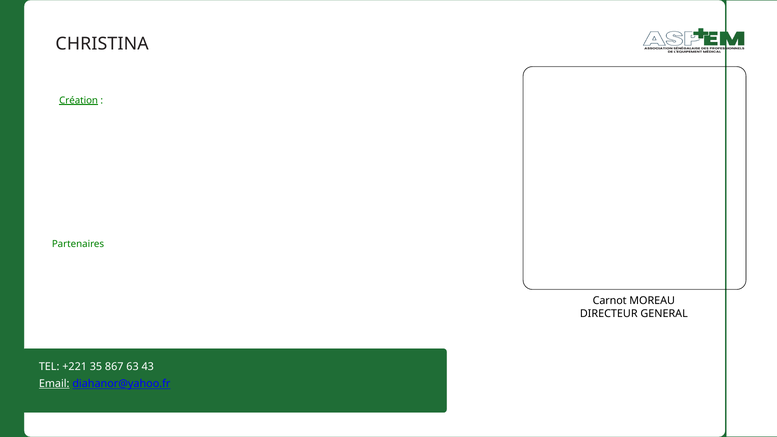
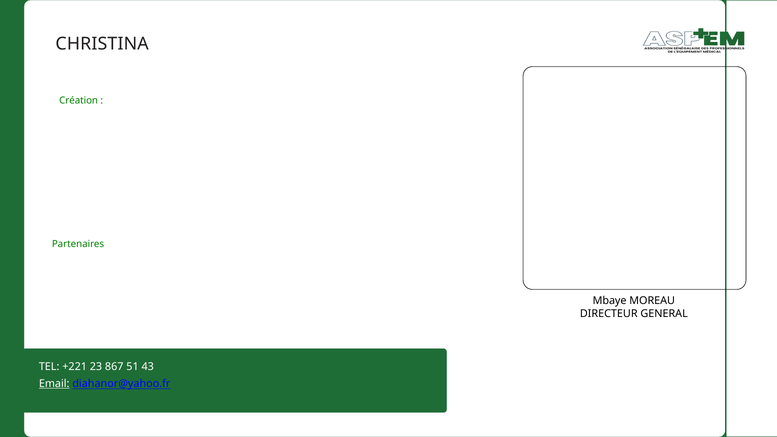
Création underline: present -> none
Carnot: Carnot -> Mbaye
35: 35 -> 23
63: 63 -> 51
